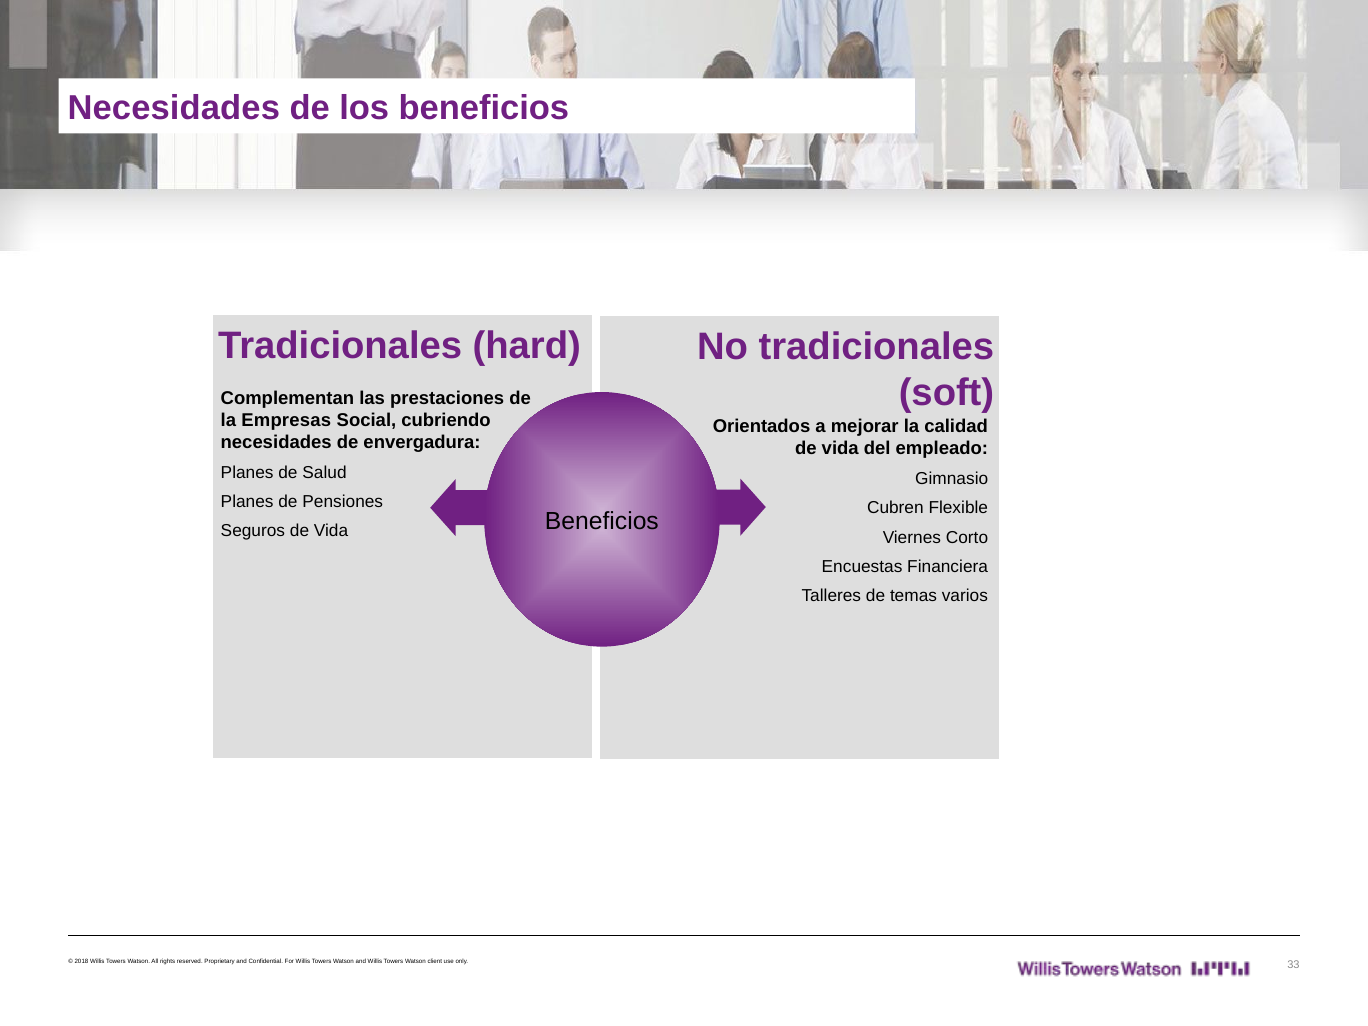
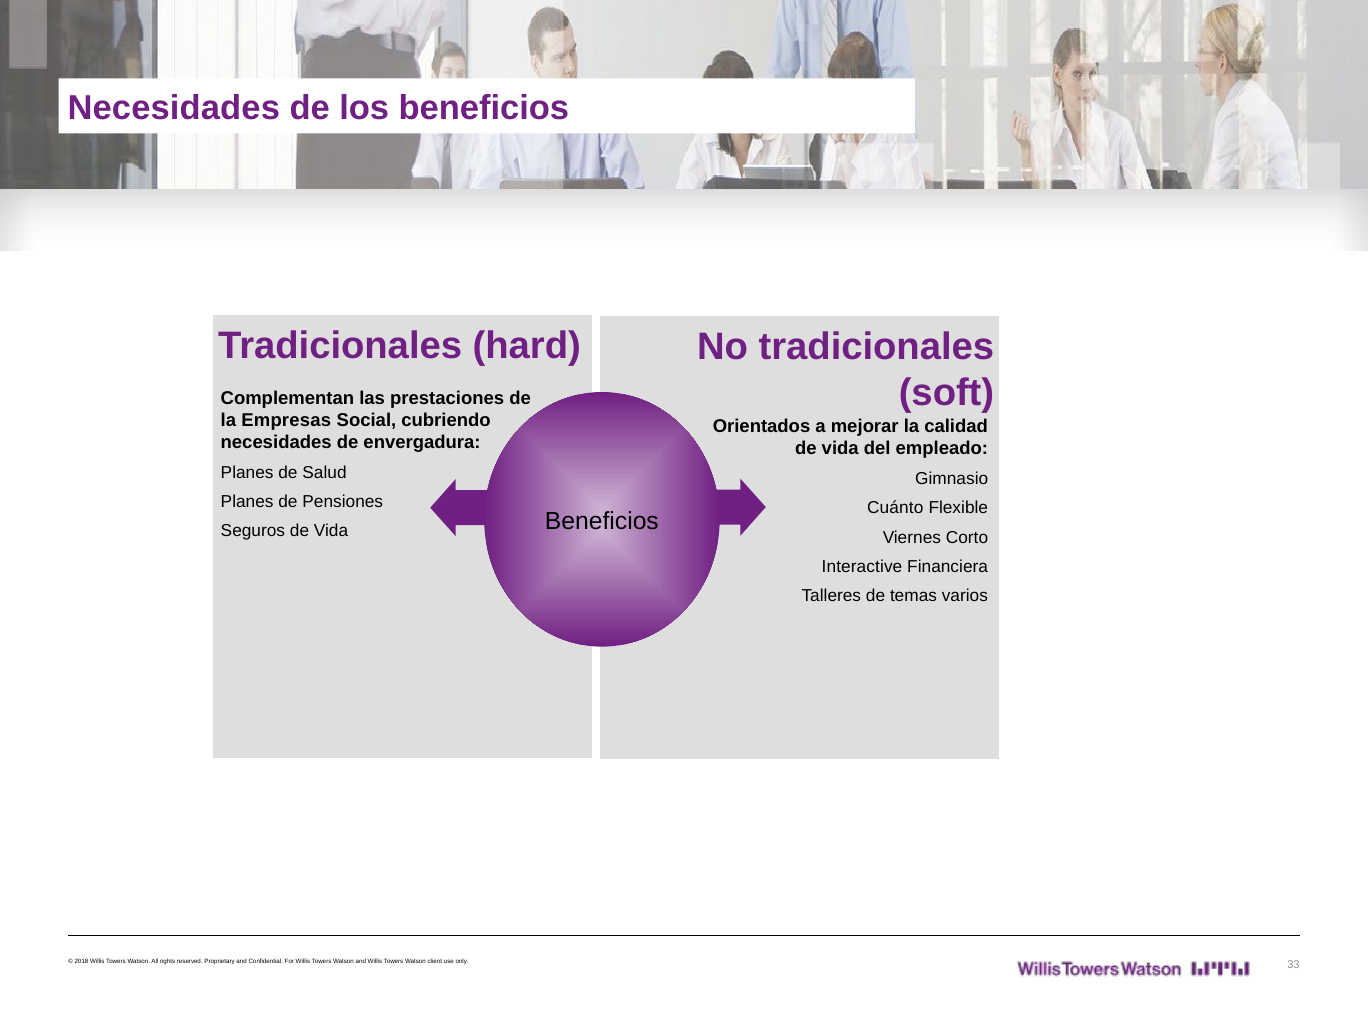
Cubren: Cubren -> Cuánto
Encuestas: Encuestas -> Interactive
